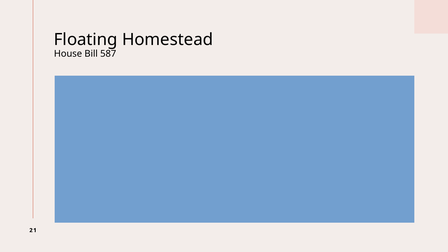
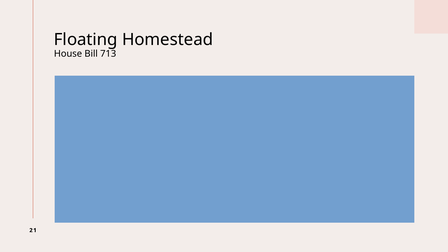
587: 587 -> 713
